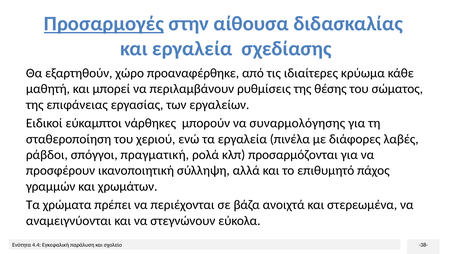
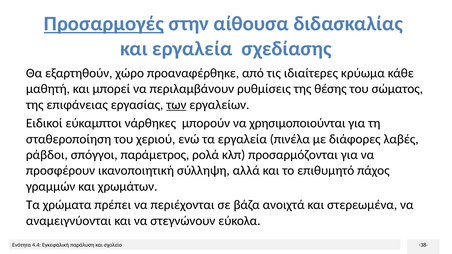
των underline: none -> present
συναρμολόγησης: συναρμολόγησης -> χρησιμοποιούνται
πραγματική: πραγματική -> παράμετρος
